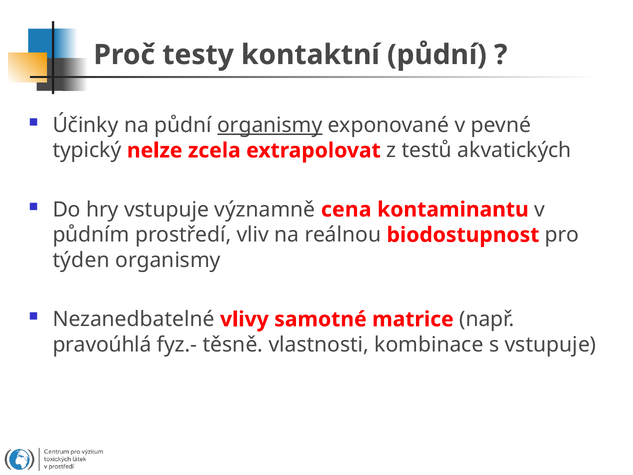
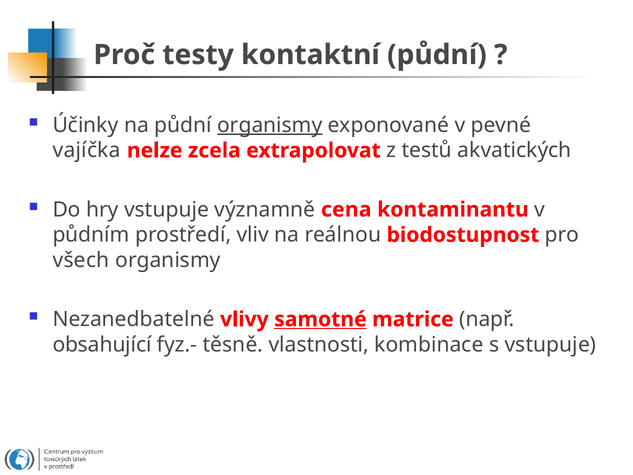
typický: typický -> vajíčka
týden: týden -> všech
samotné underline: none -> present
pravoúhlá: pravoúhlá -> obsahující
